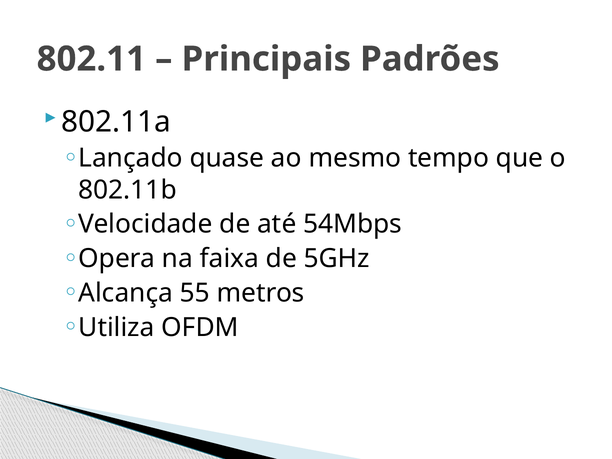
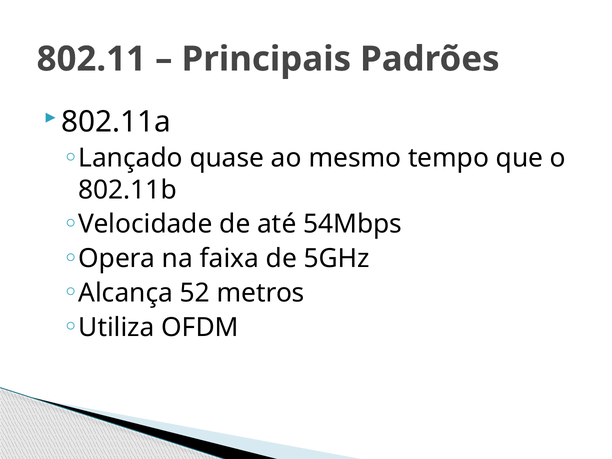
55: 55 -> 52
